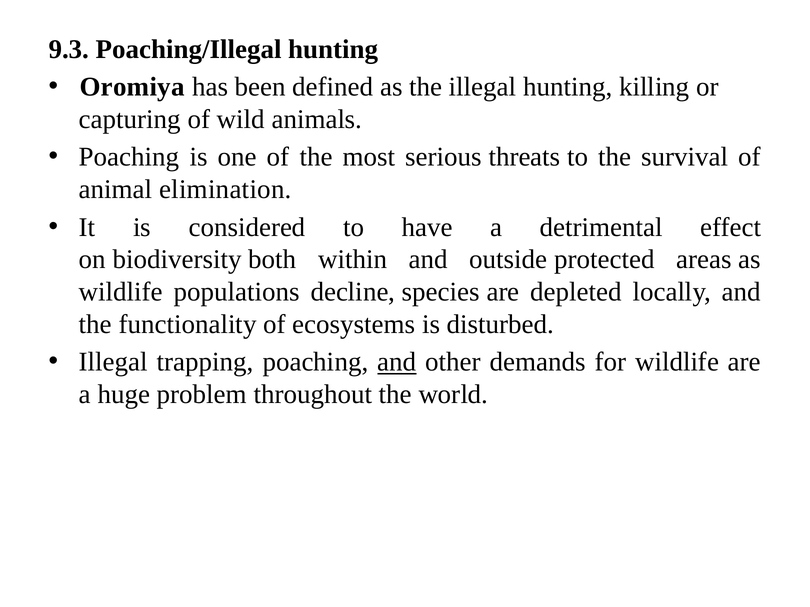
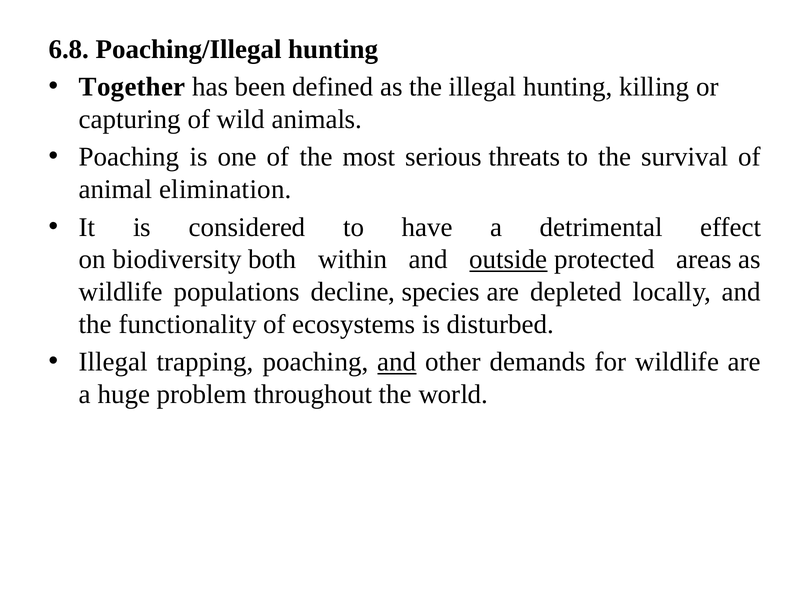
9.3: 9.3 -> 6.8
Oromiya: Oromiya -> Together
outside underline: none -> present
